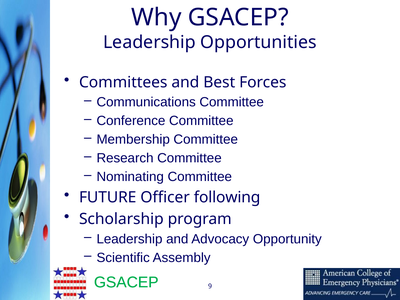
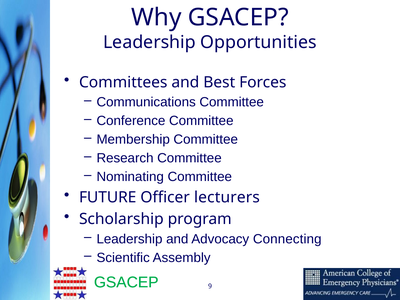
following: following -> lecturers
Opportunity: Opportunity -> Connecting
